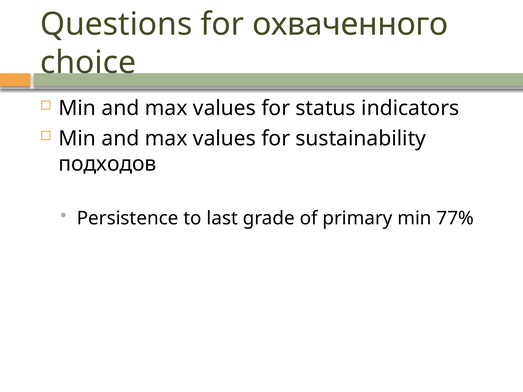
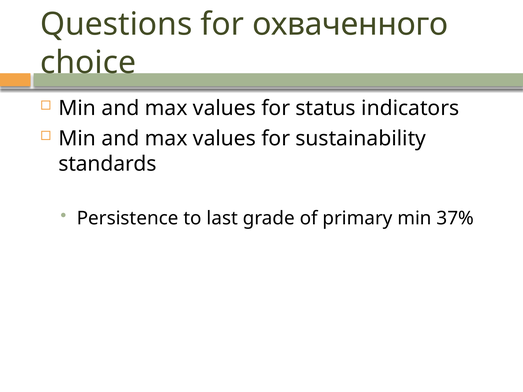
подходов: подходов -> standards
77%: 77% -> 37%
